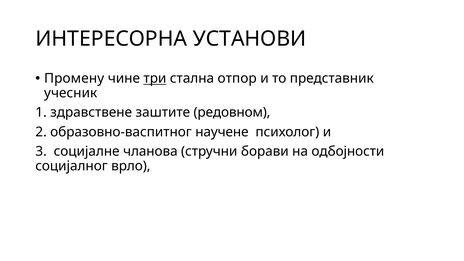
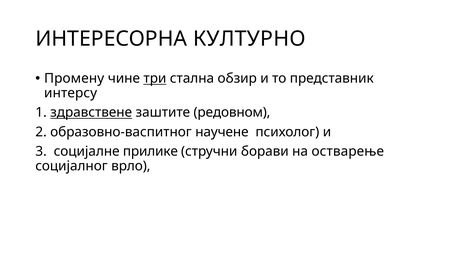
УСТАНОВИ: УСТАНОВИ -> КУЛТУРНО
отпор: отпор -> обзир
учесник: учесник -> интерсу
здравствене underline: none -> present
чланова: чланова -> прилике
одбојности: одбојности -> остварење
